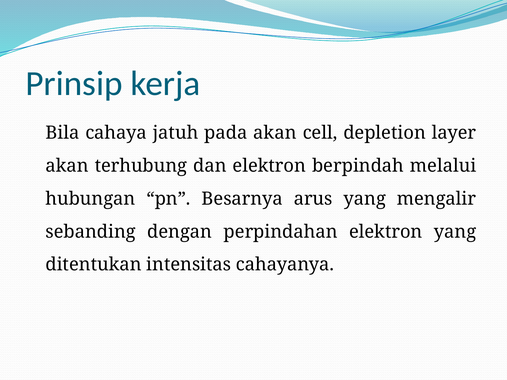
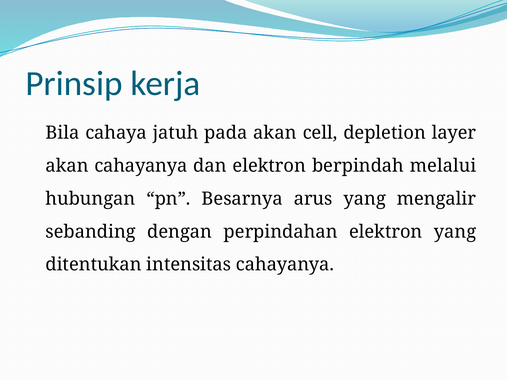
akan terhubung: terhubung -> cahayanya
